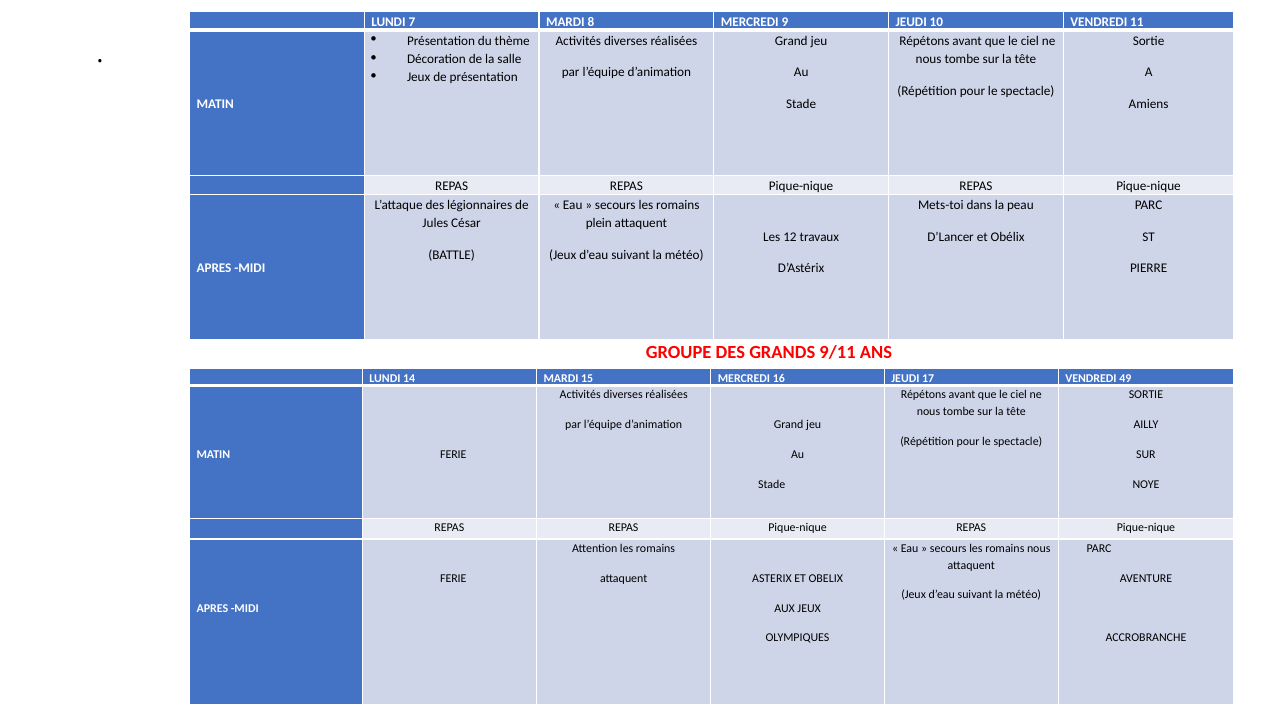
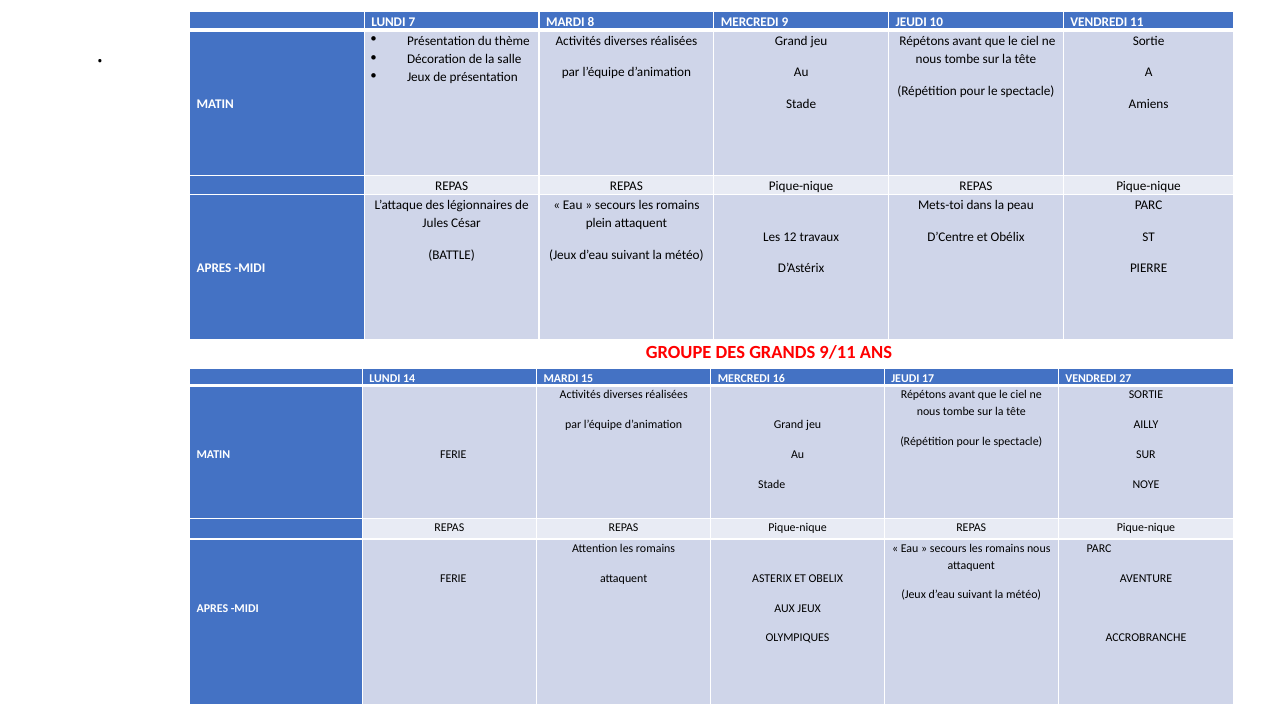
D’Lancer: D’Lancer -> D’Centre
49: 49 -> 27
